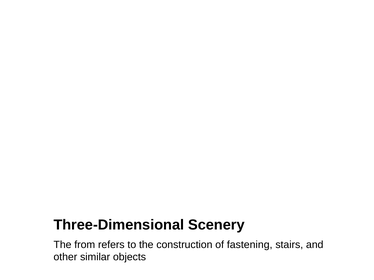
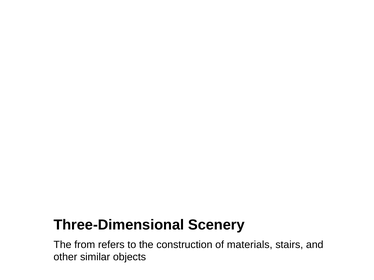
fastening: fastening -> materials
